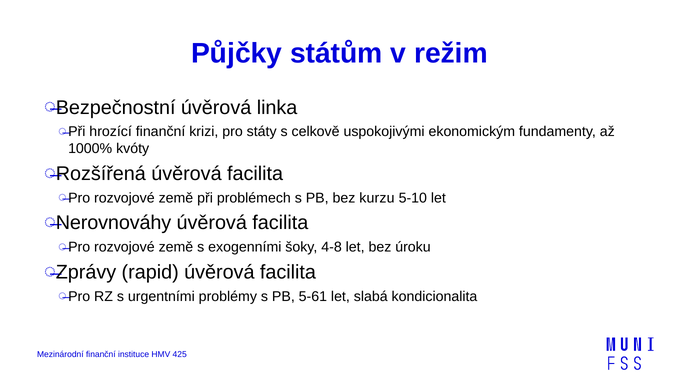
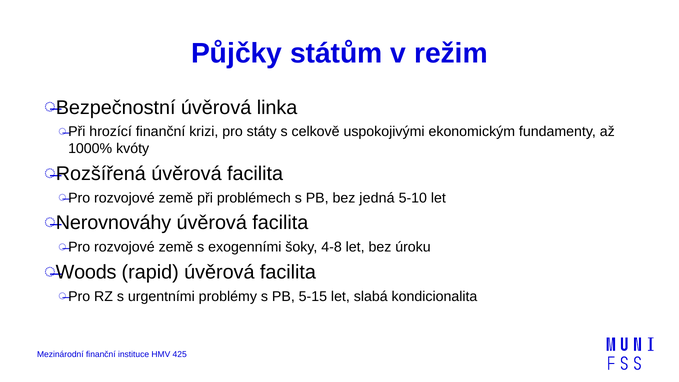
kurzu: kurzu -> jedná
Zprávy: Zprávy -> Woods
5-61: 5-61 -> 5-15
